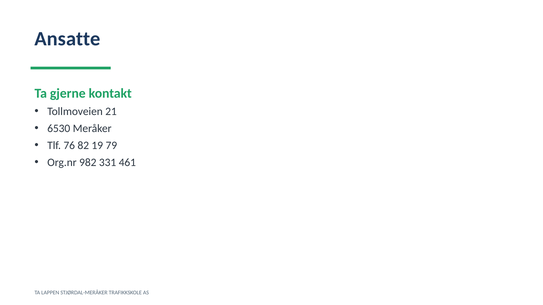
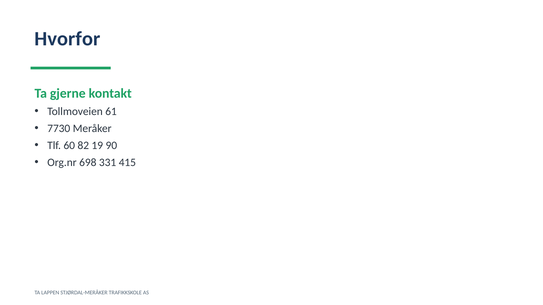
Ansatte: Ansatte -> Hvorfor
21: 21 -> 61
6530: 6530 -> 7730
76: 76 -> 60
79: 79 -> 90
982: 982 -> 698
461: 461 -> 415
